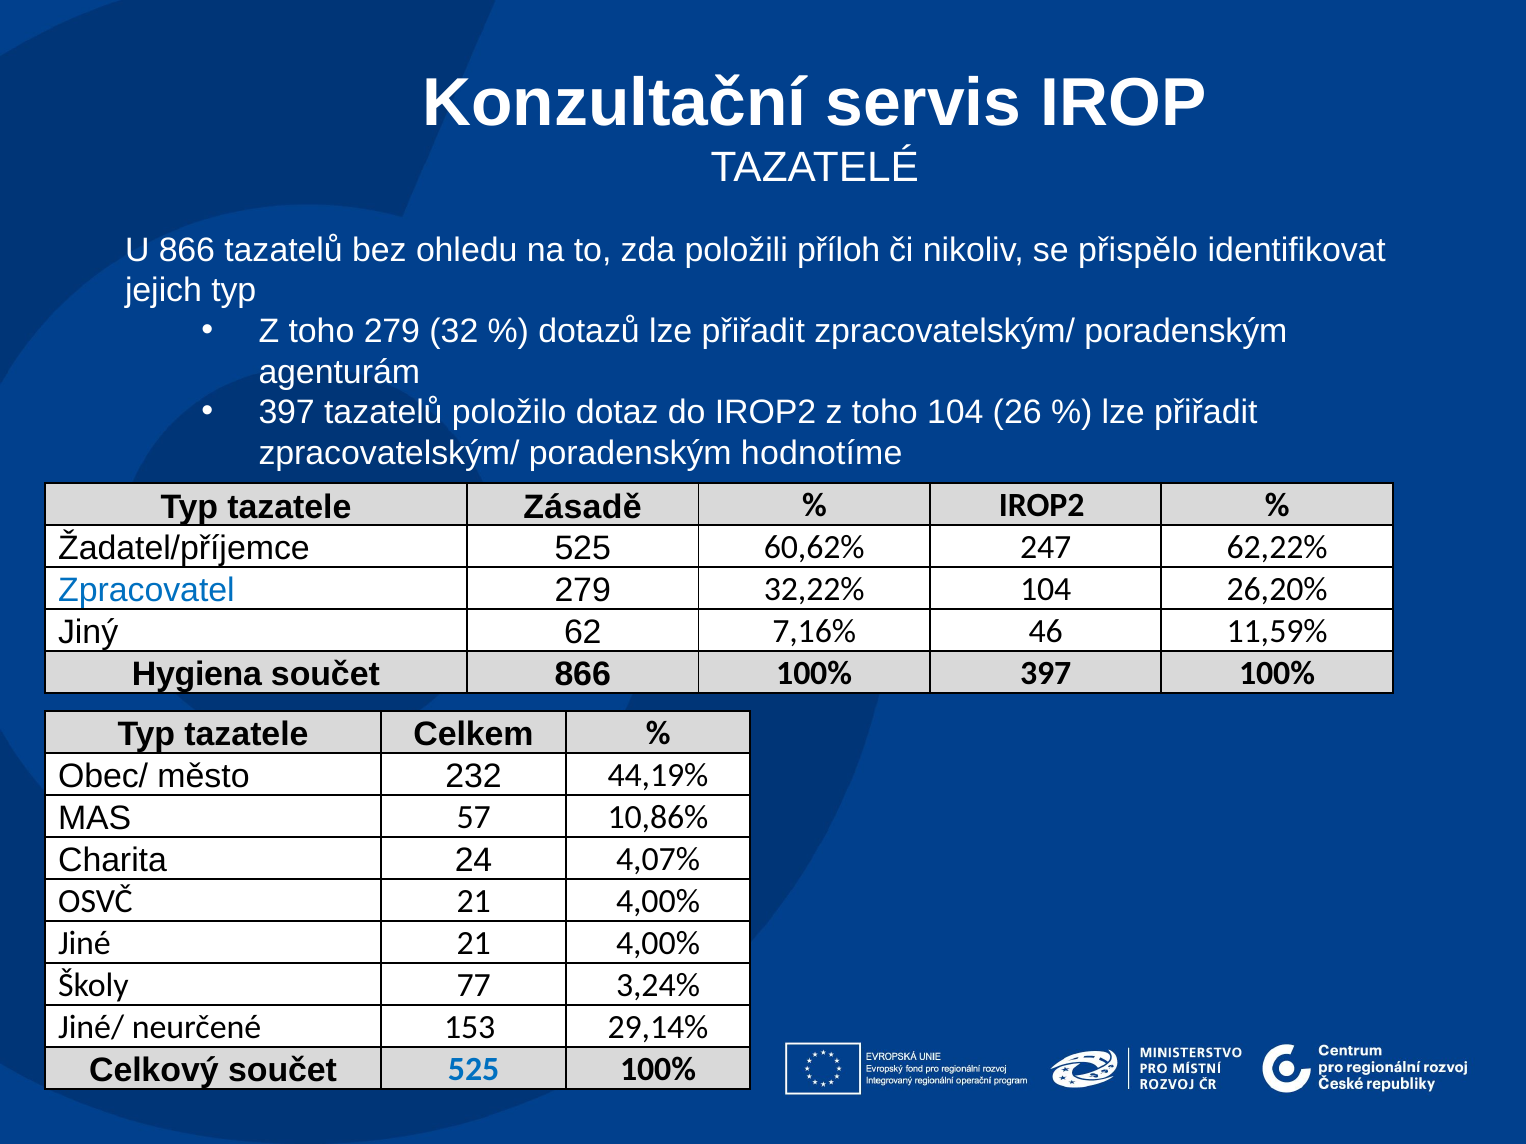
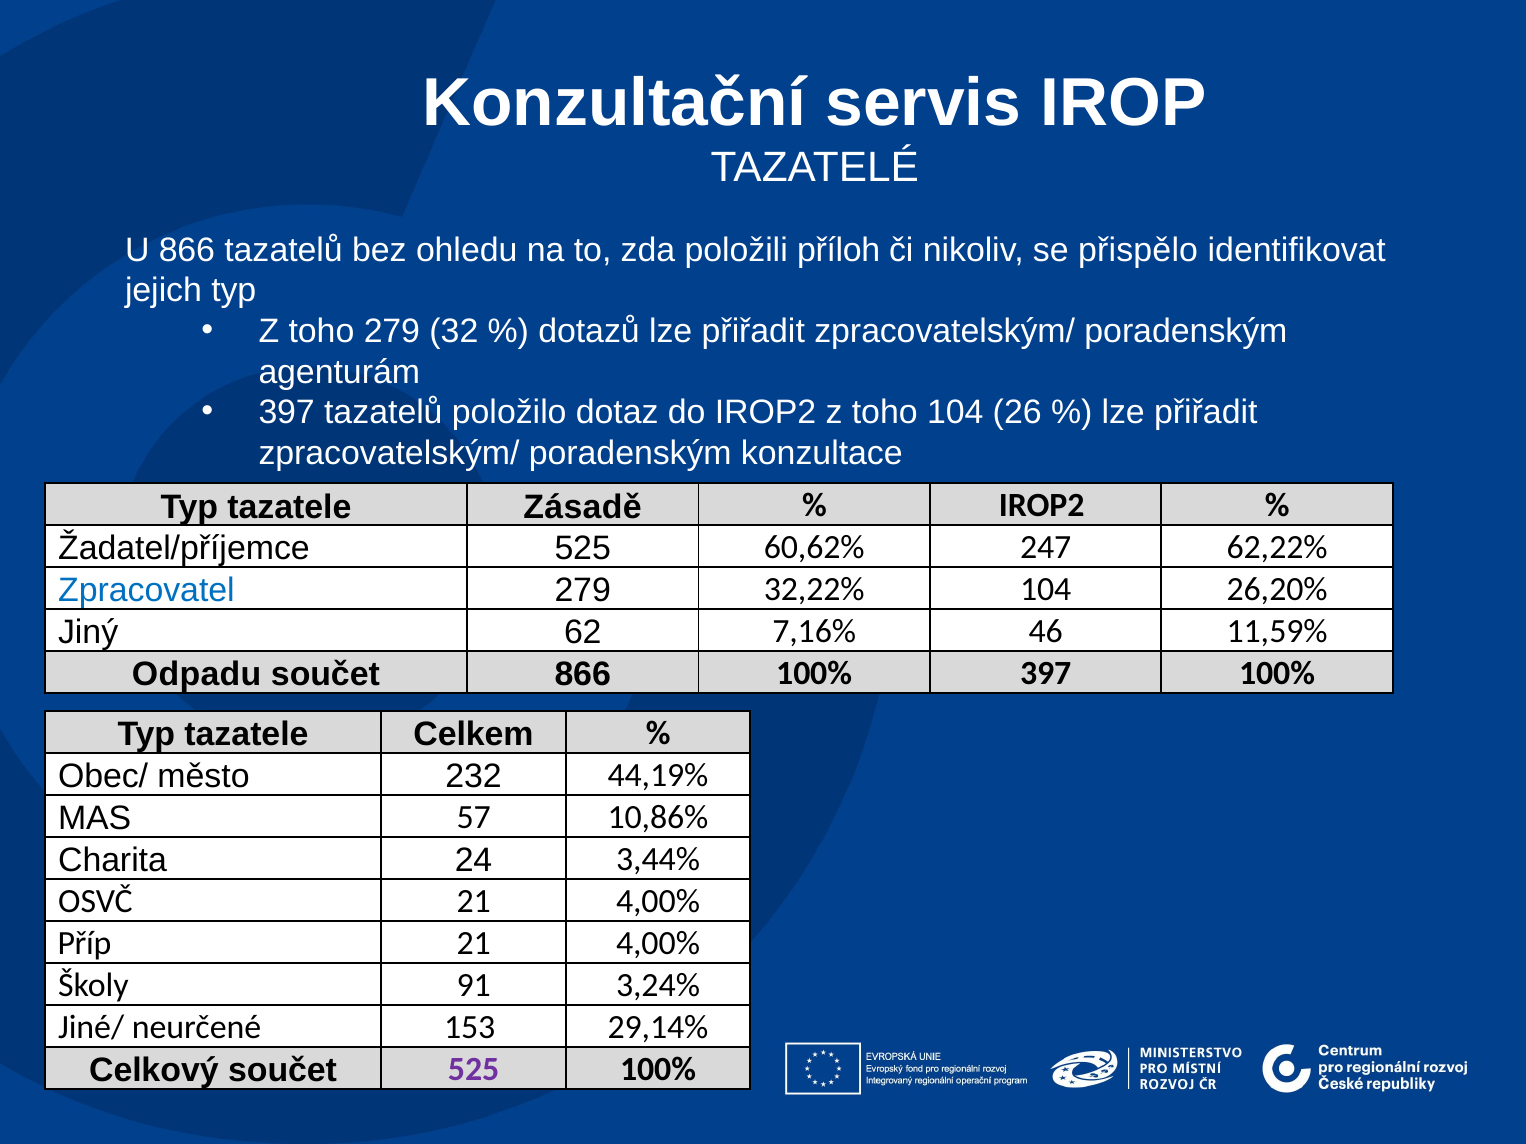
hodnotíme: hodnotíme -> konzultace
Hygiena: Hygiena -> Odpadu
4,07%: 4,07% -> 3,44%
Jiné: Jiné -> Příp
77: 77 -> 91
525 at (474, 1070) colour: blue -> purple
